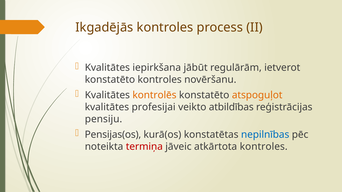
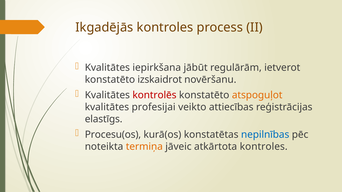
konstatēto kontroles: kontroles -> izskaidrot
kontrolēs colour: orange -> red
atbildības: atbildības -> attiecības
pensiju: pensiju -> elastīgs
Pensijas(os: Pensijas(os -> Procesu(os
termiņa colour: red -> orange
